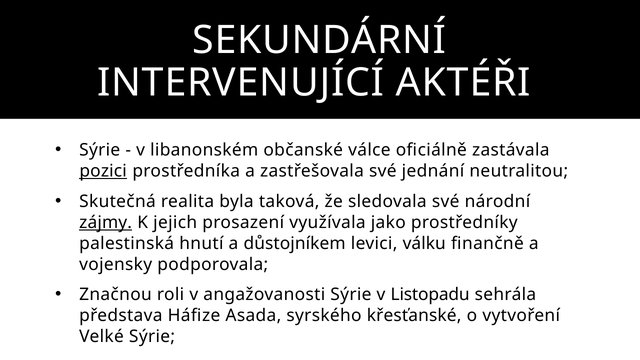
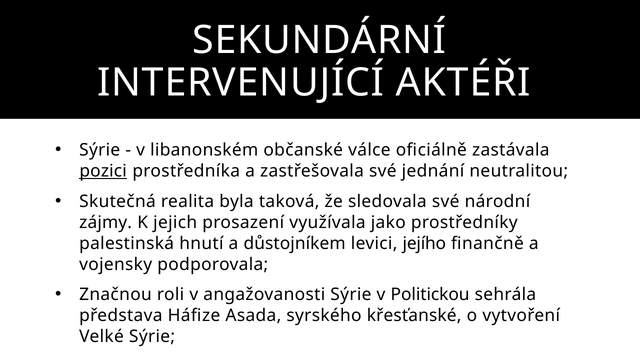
zájmy underline: present -> none
válku: válku -> jejího
Listopadu: Listopadu -> Politickou
